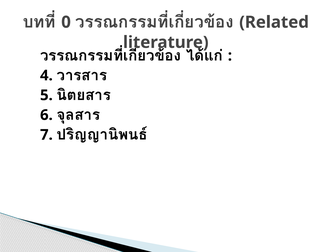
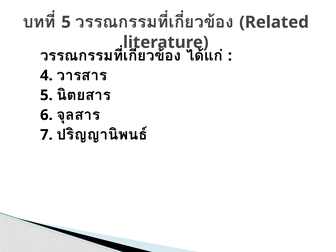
0 at (66, 22): 0 -> 5
